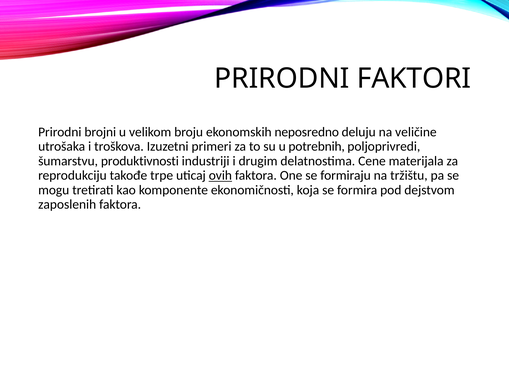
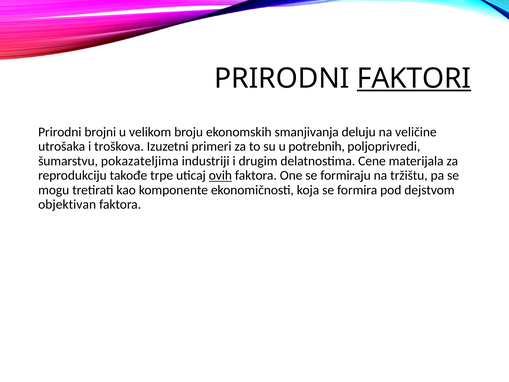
FAKTORI underline: none -> present
neposredno: neposredno -> smanjivanja
produktivnosti: produktivnosti -> pokazateljima
zaposlenih: zaposlenih -> objektivan
